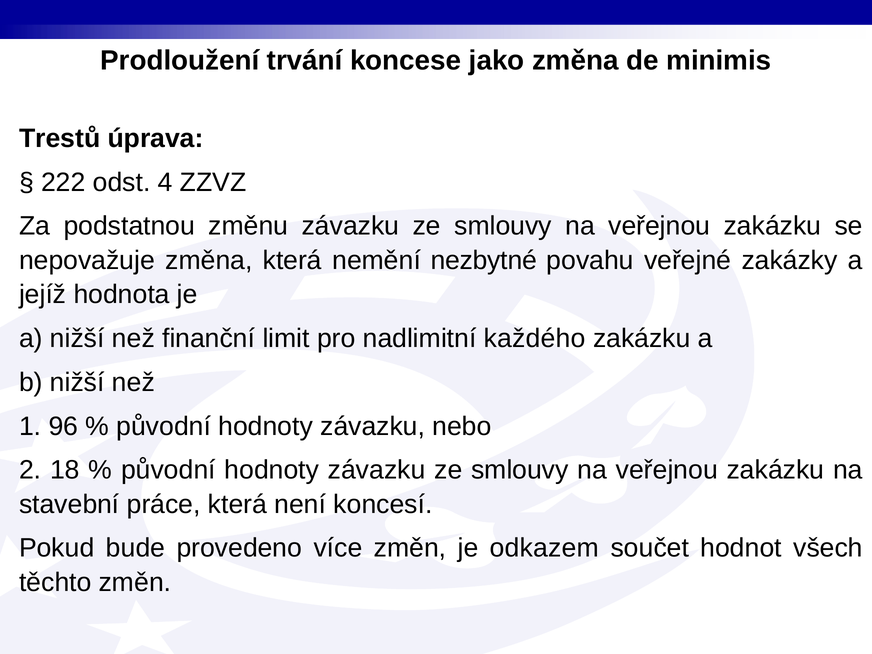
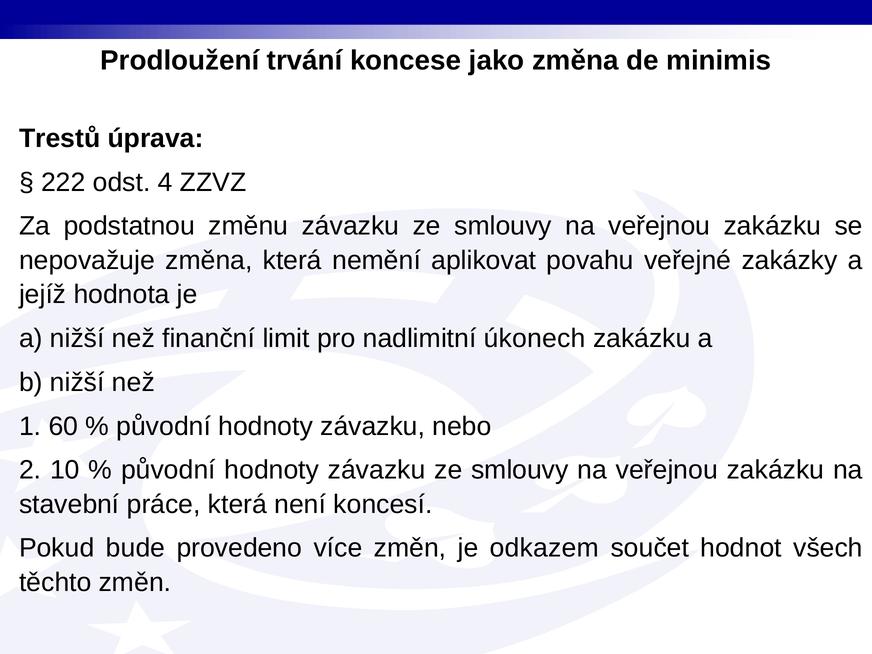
nezbytné: nezbytné -> aplikovat
každého: každého -> úkonech
96: 96 -> 60
18: 18 -> 10
